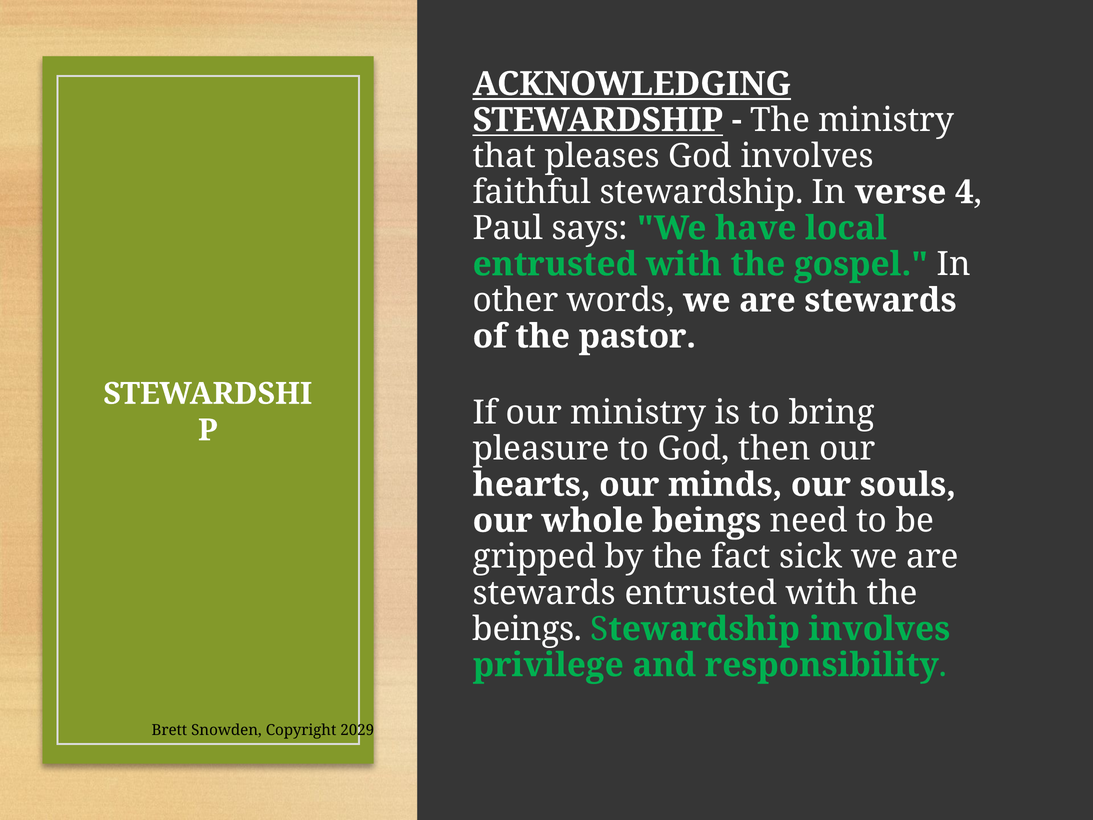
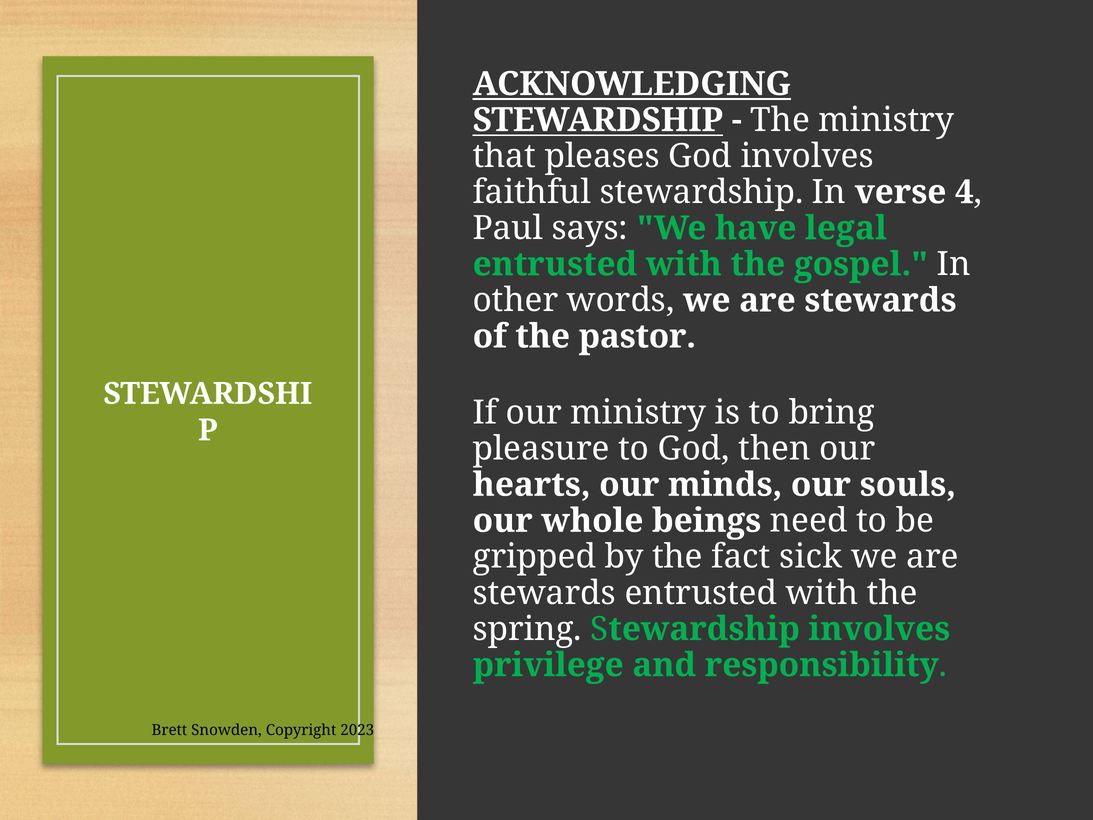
local: local -> legal
beings at (527, 629): beings -> spring
2029: 2029 -> 2023
